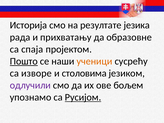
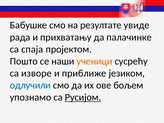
Историја: Историја -> Бабушке
језика: језика -> увиде
образовне: образовне -> палачинке
Пошто underline: present -> none
столовима: столовима -> приближе
одлучили colour: purple -> blue
